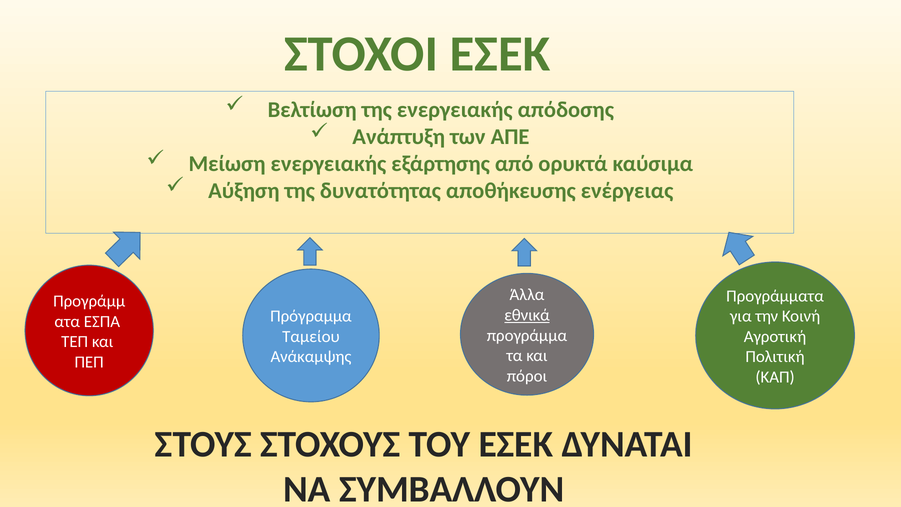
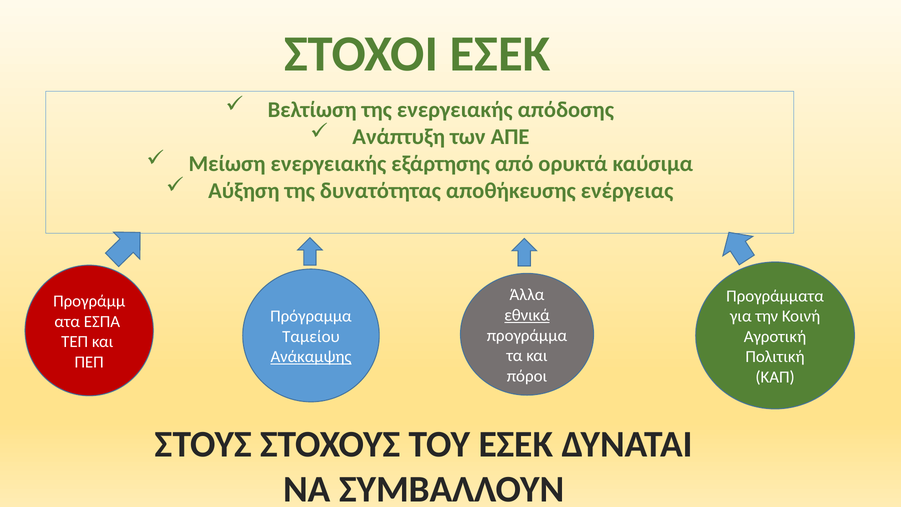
Ανάκαμψης underline: none -> present
